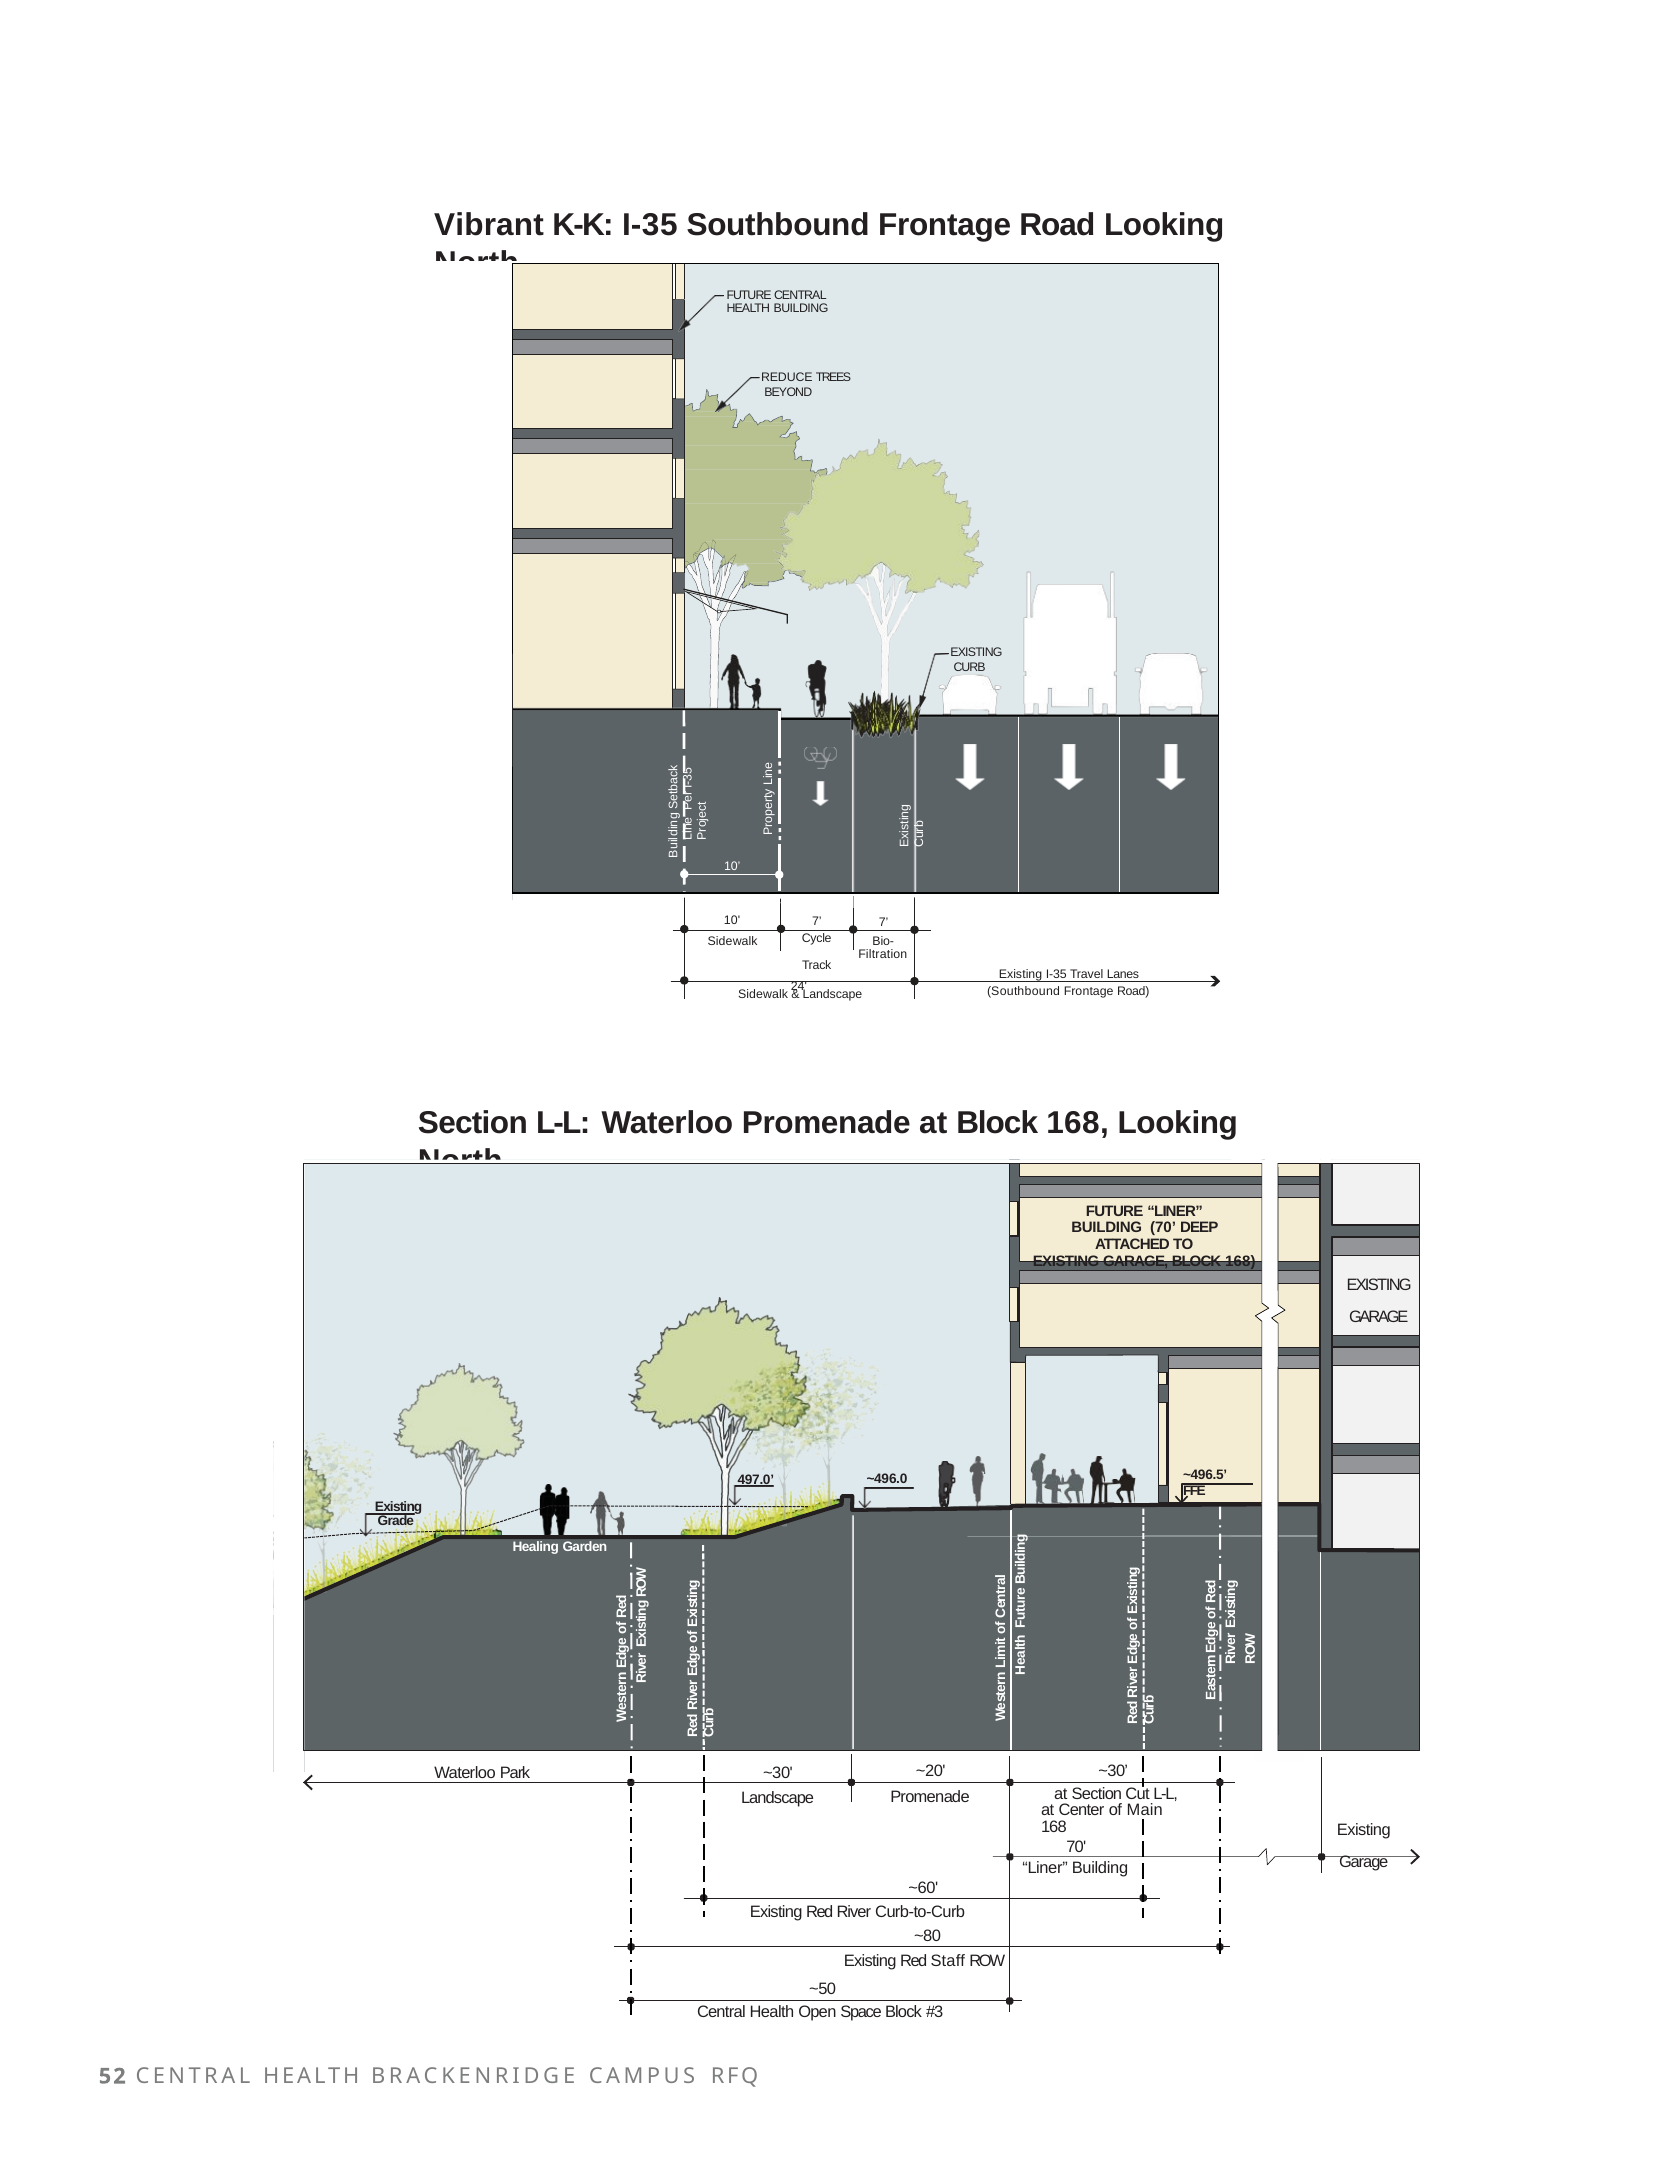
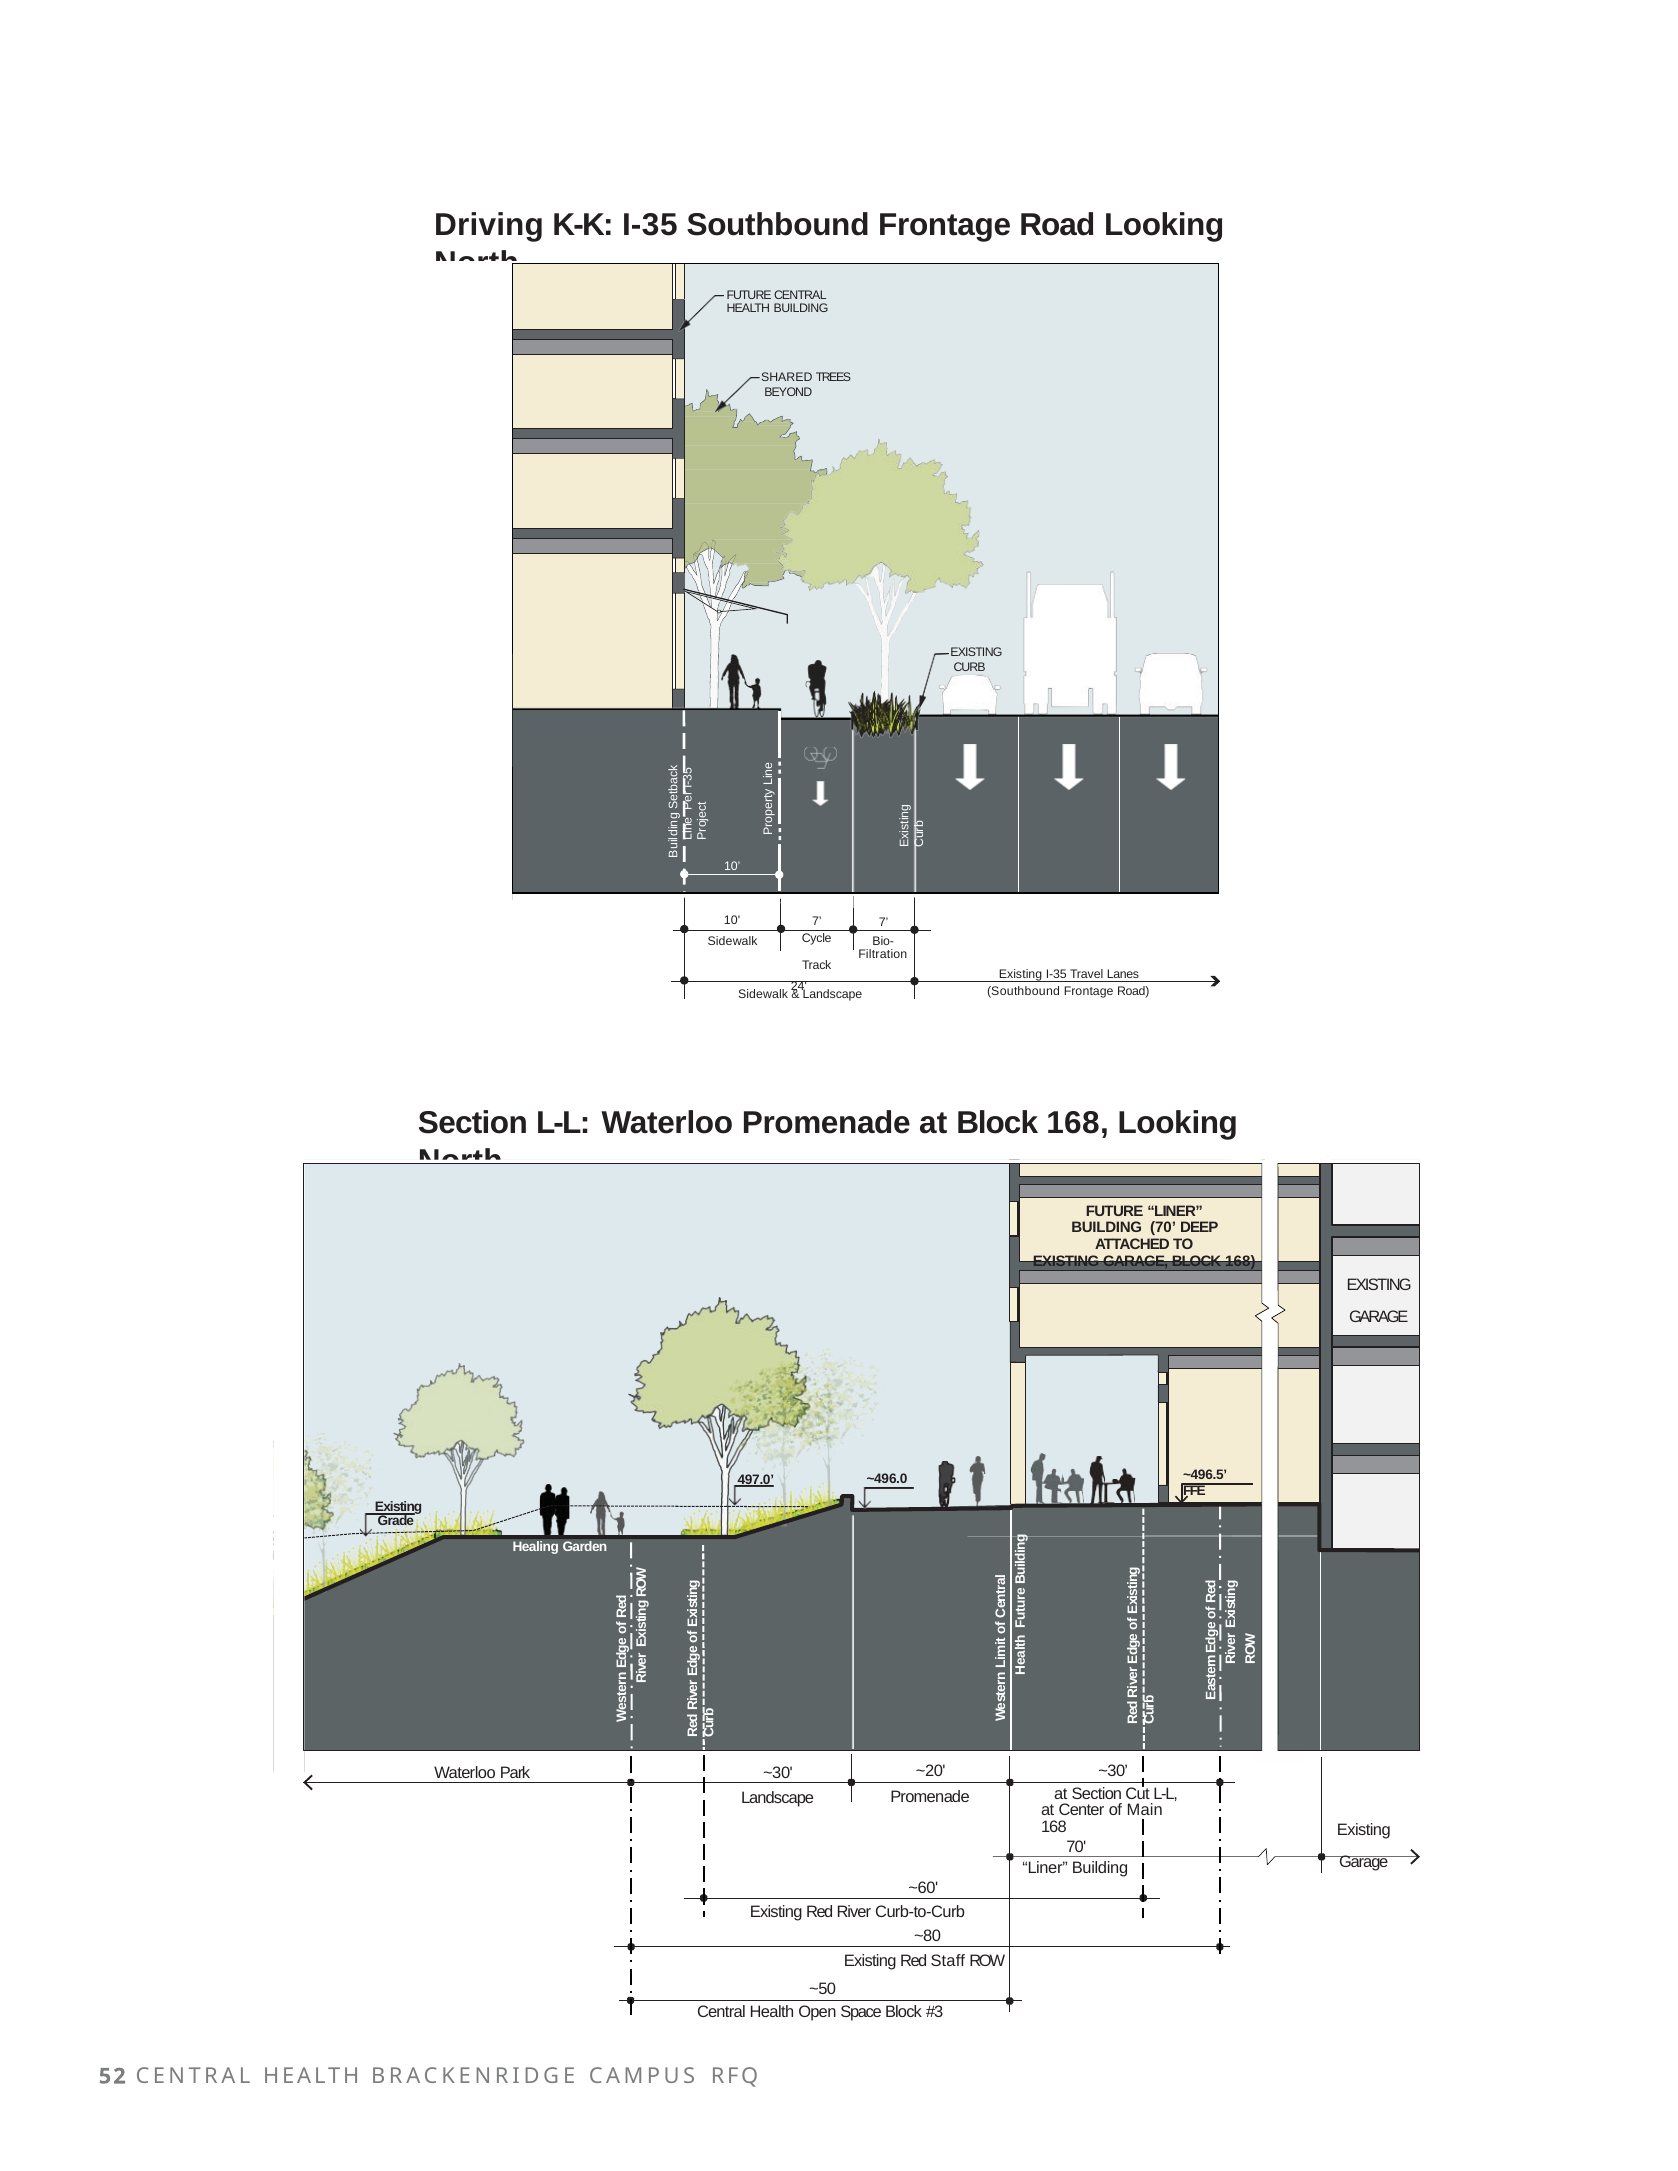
Vibrant: Vibrant -> Driving
REDUCE: REDUCE -> SHARED
